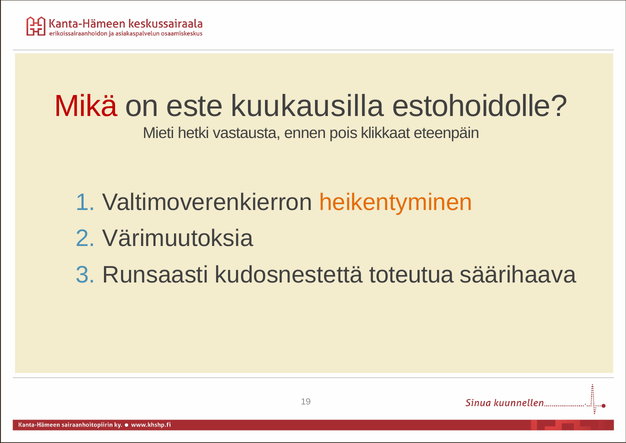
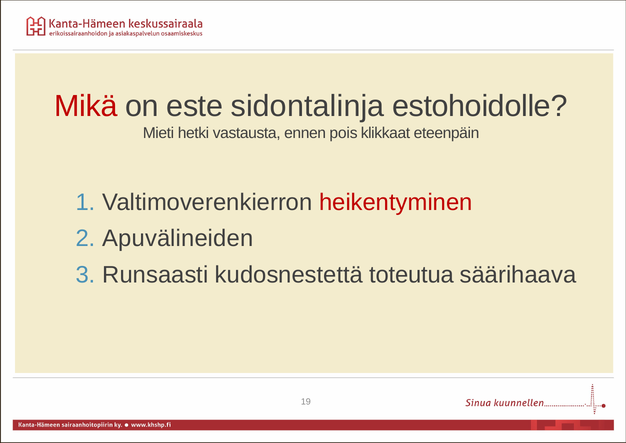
kuukausilla: kuukausilla -> sidontalinja
heikentyminen colour: orange -> red
Värimuutoksia: Värimuutoksia -> Apuvälineiden
